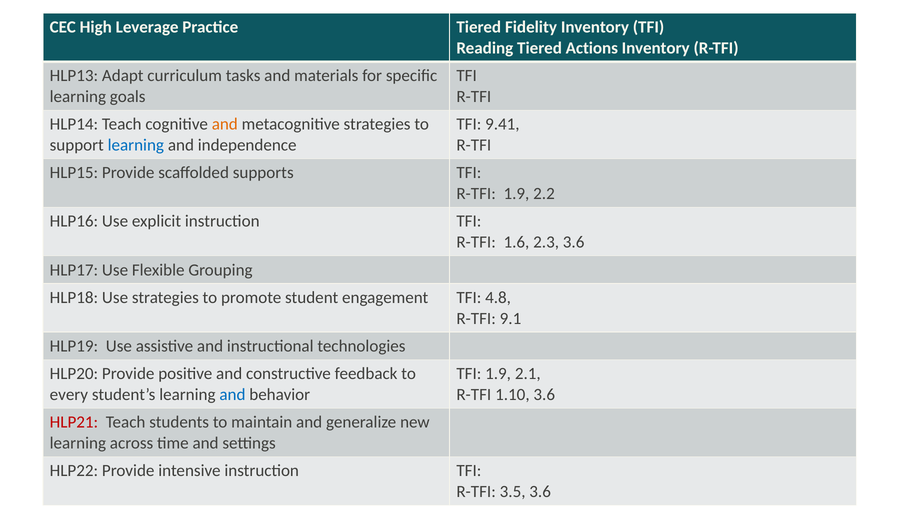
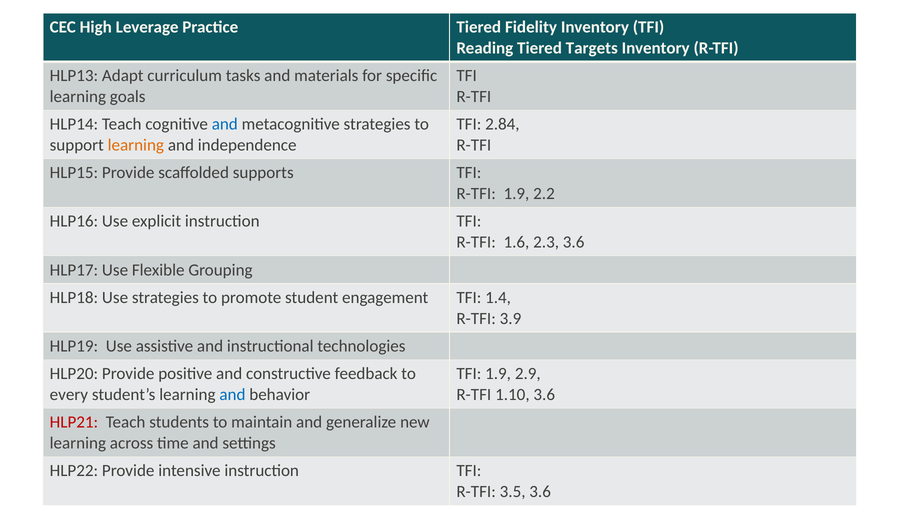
Actions: Actions -> Targets
and at (225, 124) colour: orange -> blue
9.41: 9.41 -> 2.84
learning at (136, 145) colour: blue -> orange
4.8: 4.8 -> 1.4
9.1: 9.1 -> 3.9
2.1: 2.1 -> 2.9
